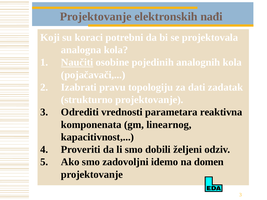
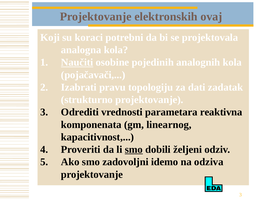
nađi: nađi -> ovaj
smo at (134, 150) underline: none -> present
domen: domen -> odziva
